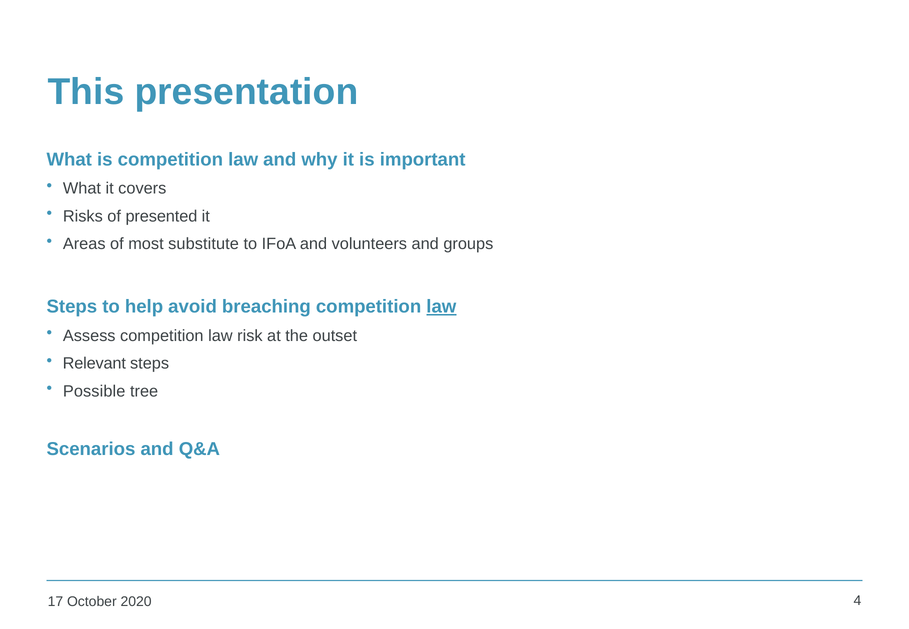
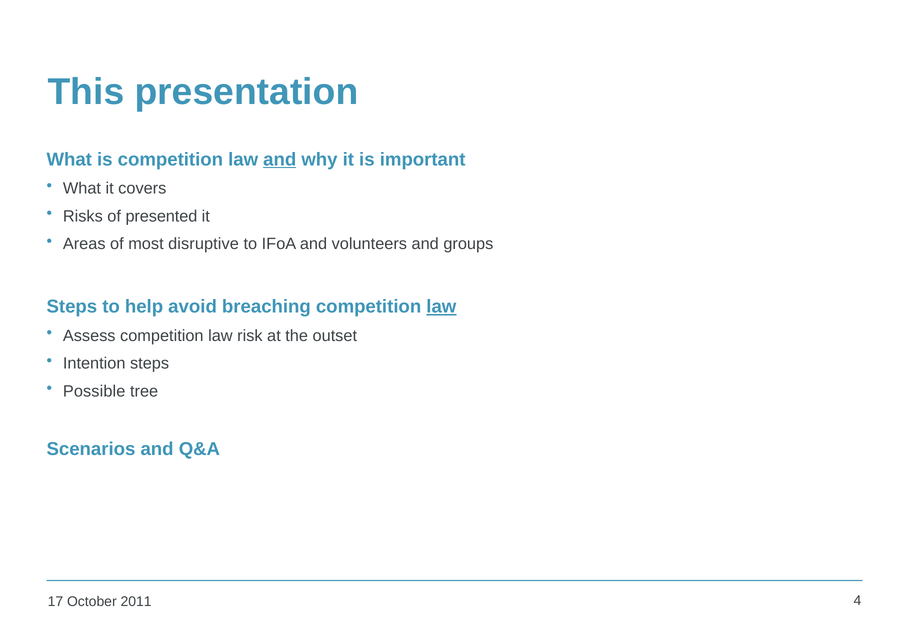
and at (280, 160) underline: none -> present
substitute: substitute -> disruptive
Relevant: Relevant -> Intention
2020: 2020 -> 2011
